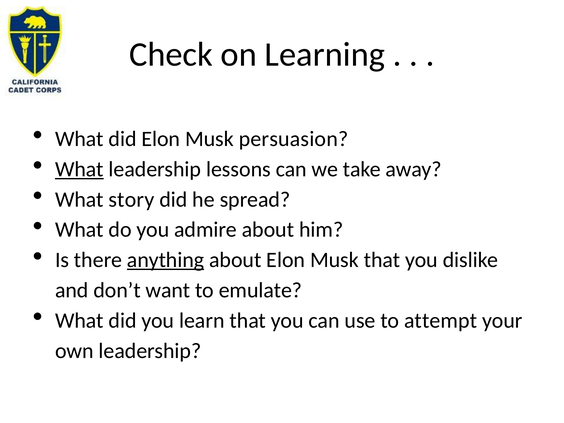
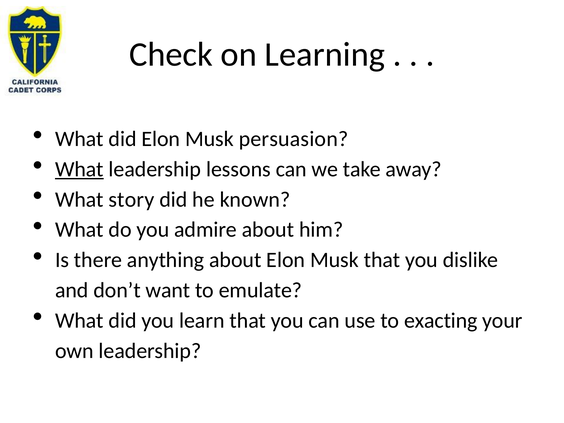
spread: spread -> known
anything underline: present -> none
attempt: attempt -> exacting
